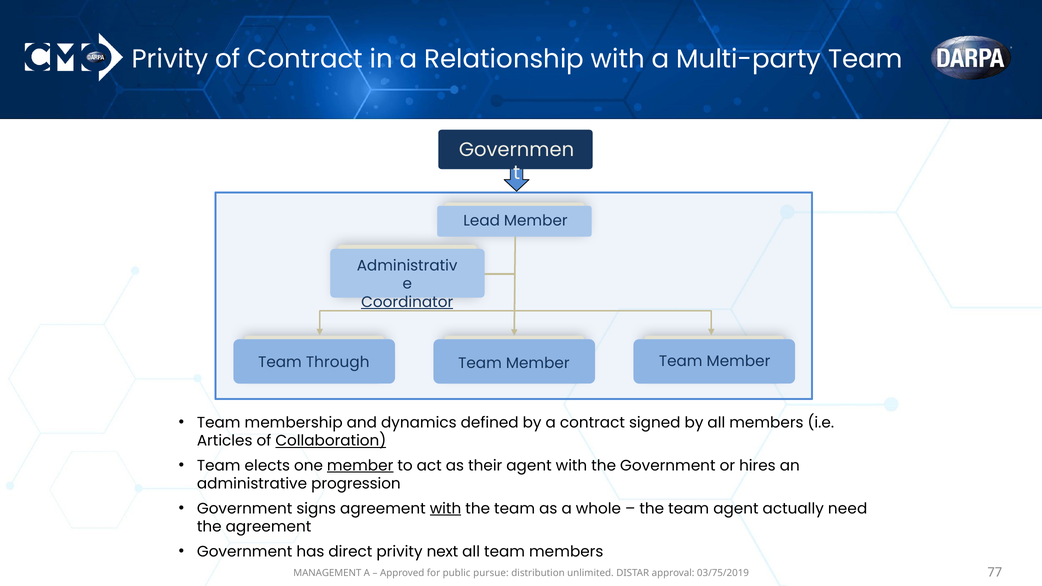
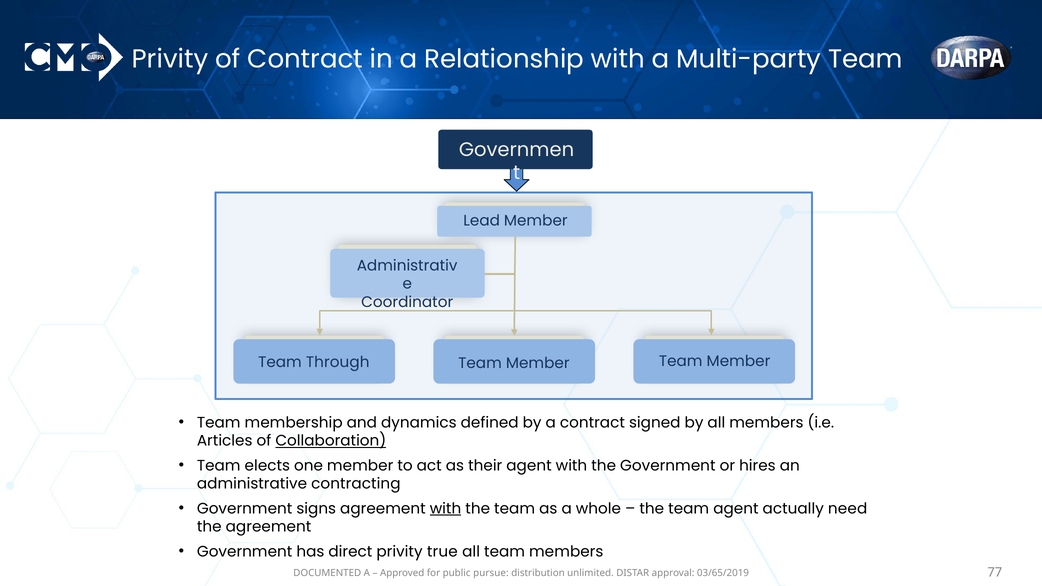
Coordinator underline: present -> none
member at (360, 466) underline: present -> none
progression: progression -> contracting
next: next -> true
MANAGEMENT: MANAGEMENT -> DOCUMENTED
03/75/2019: 03/75/2019 -> 03/65/2019
